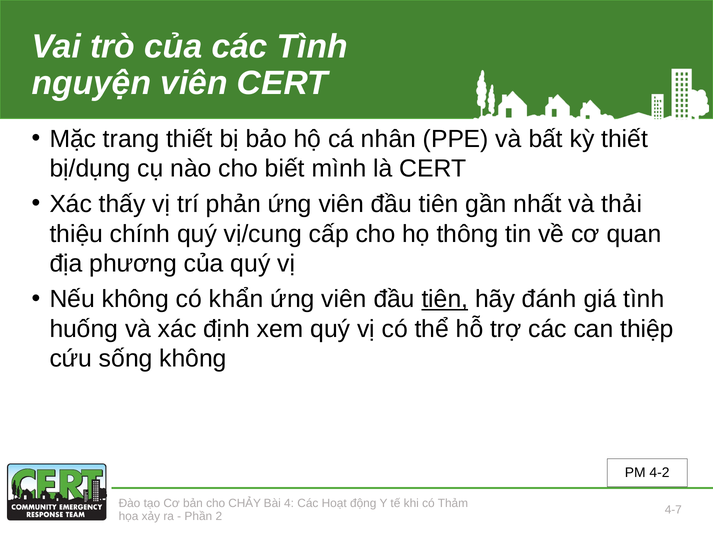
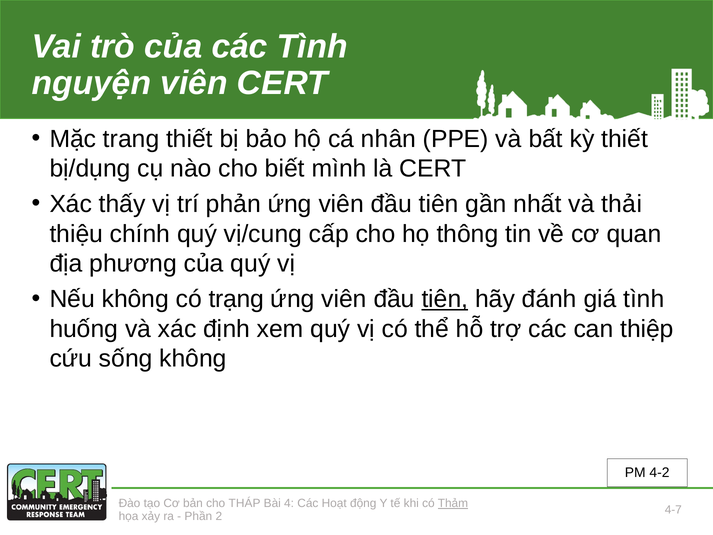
khẩn: khẩn -> trạng
CHẢY: CHẢY -> THÁP
Thảm underline: none -> present
